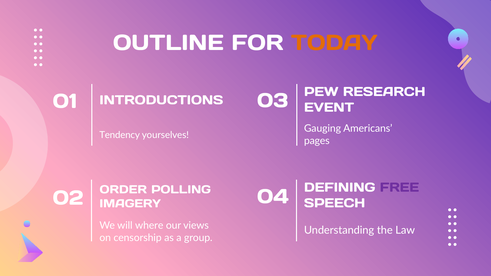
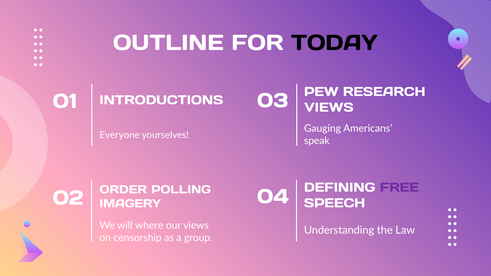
TODAY colour: orange -> black
EVENT at (329, 108): EVENT -> VIEWS
Tendency: Tendency -> Everyone
pages: pages -> speak
